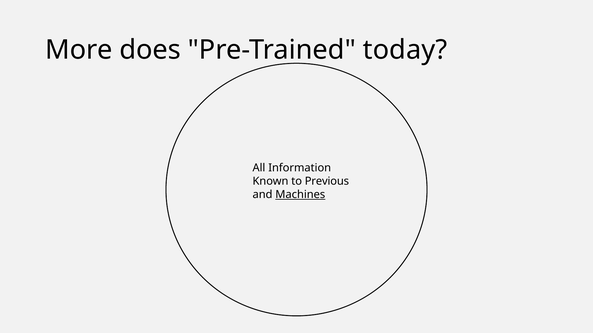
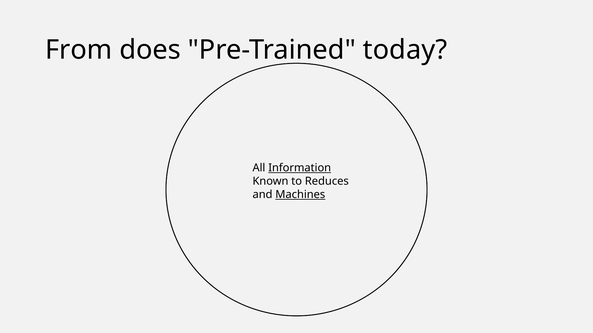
More: More -> From
Information underline: none -> present
Previous: Previous -> Reduces
